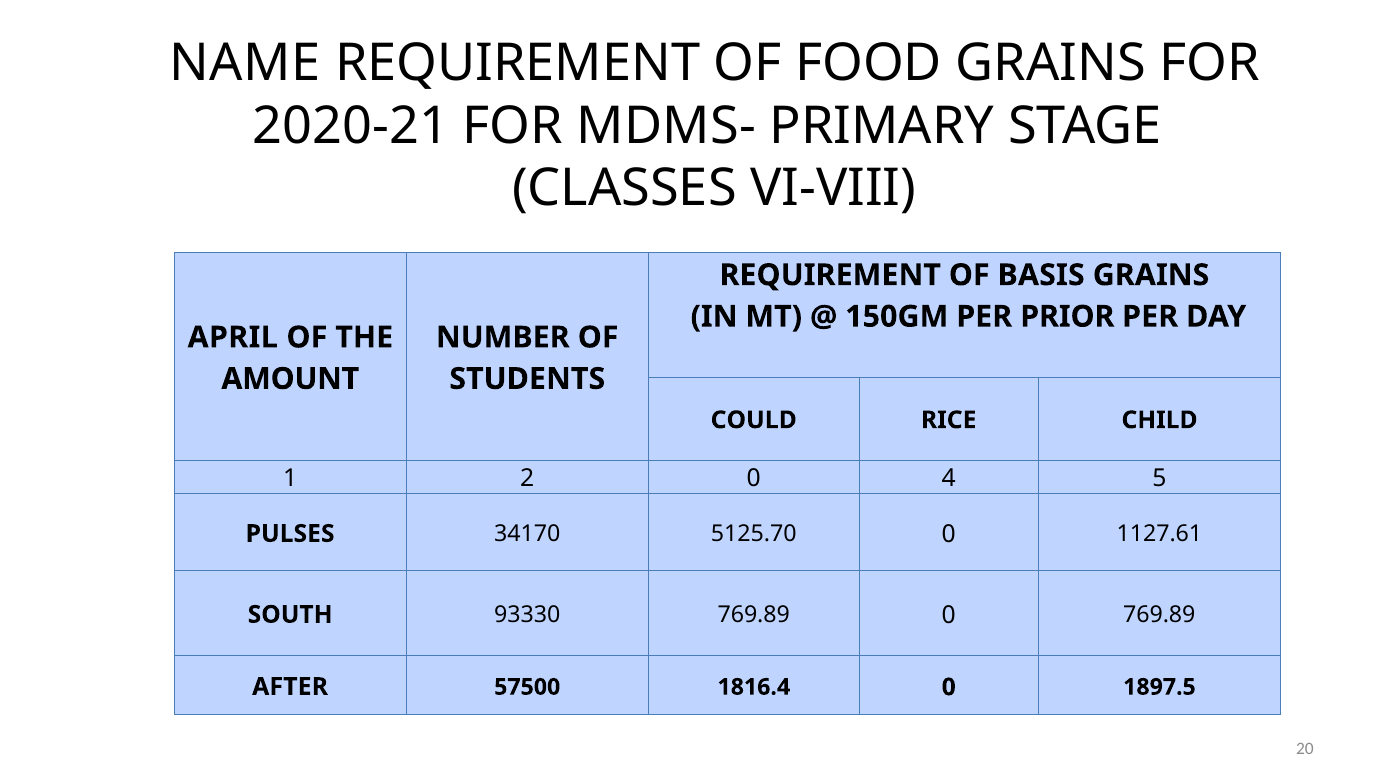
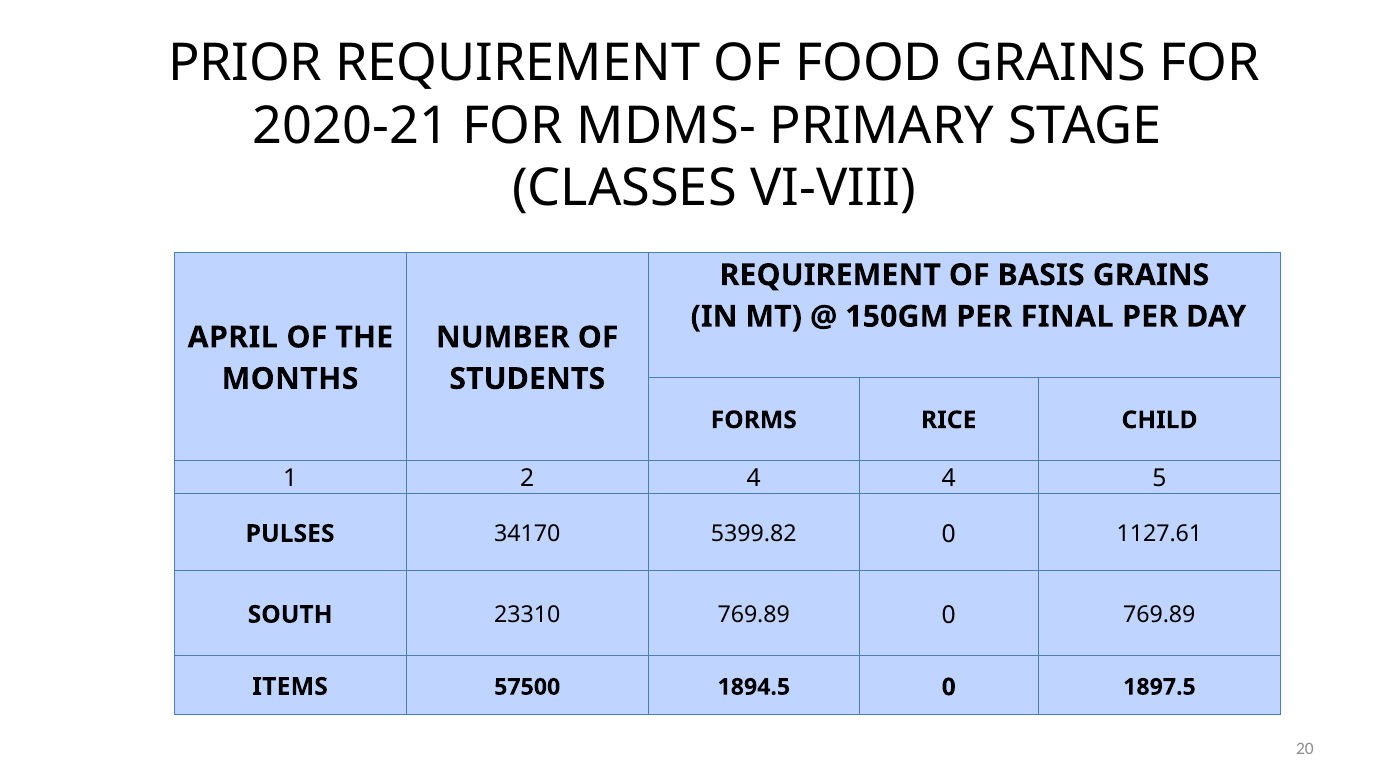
NAME: NAME -> PRIOR
PRIOR: PRIOR -> FINAL
AMOUNT: AMOUNT -> MONTHS
COULD: COULD -> FORMS
2 0: 0 -> 4
5125.70: 5125.70 -> 5399.82
93330: 93330 -> 23310
AFTER: AFTER -> ITEMS
1816.4: 1816.4 -> 1894.5
